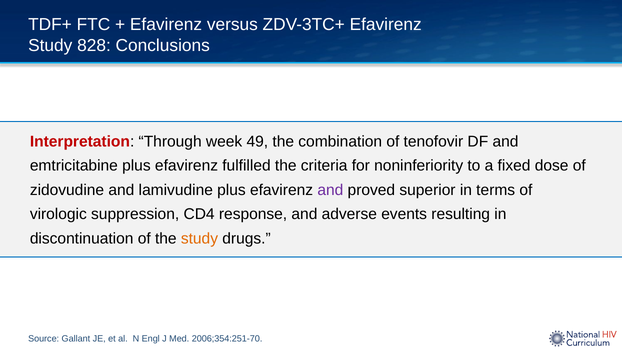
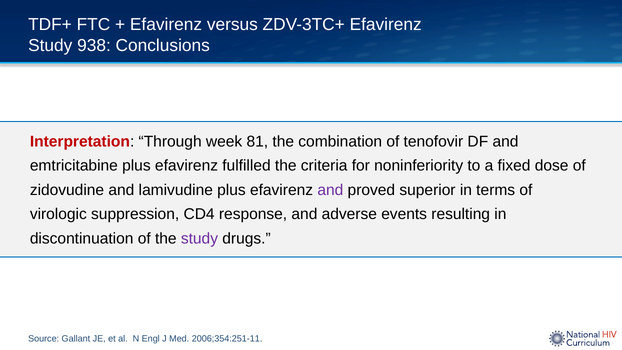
828: 828 -> 938
49: 49 -> 81
study at (199, 238) colour: orange -> purple
2006;354:251-70: 2006;354:251-70 -> 2006;354:251-11
